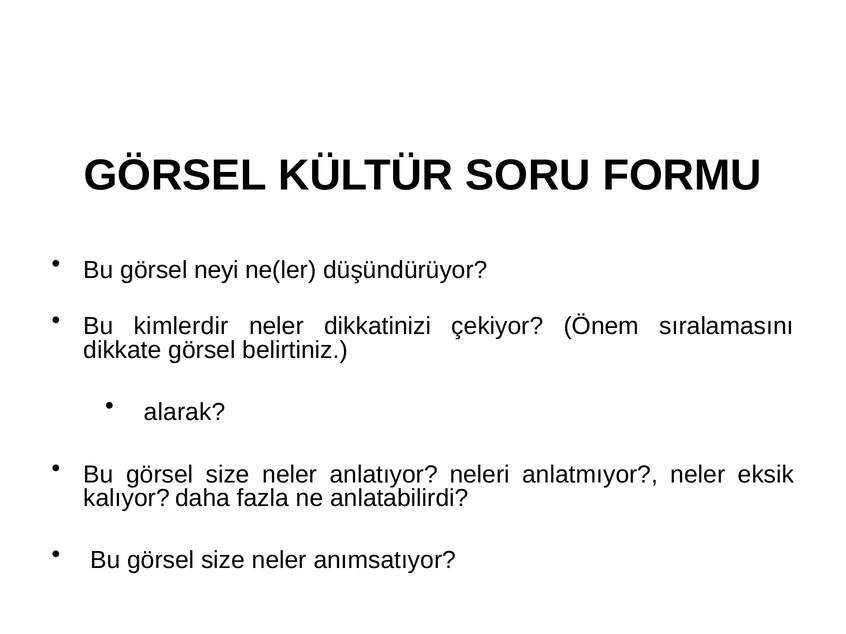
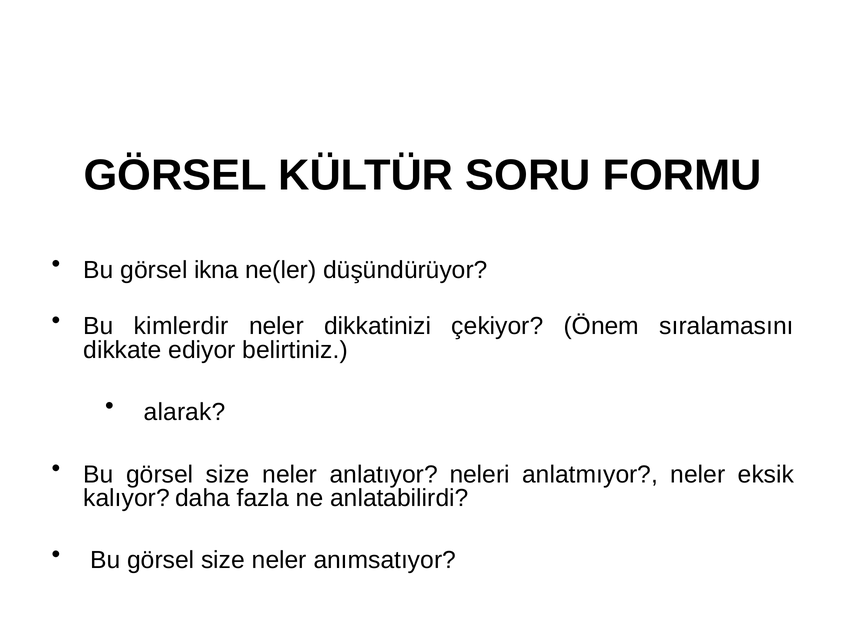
neyi: neyi -> ikna
dikkate görsel: görsel -> ediyor
